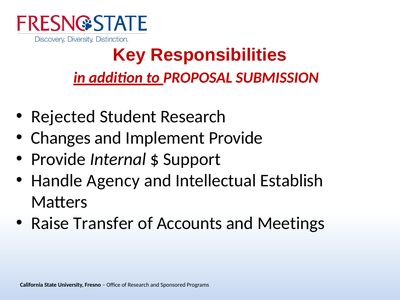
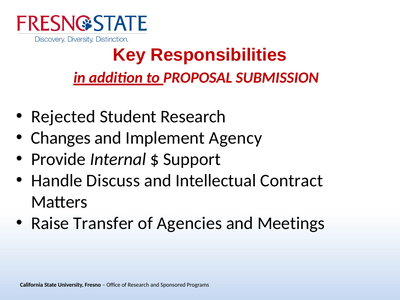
Implement Provide: Provide -> Agency
Agency: Agency -> Discuss
Establish: Establish -> Contract
Accounts: Accounts -> Agencies
